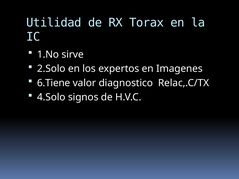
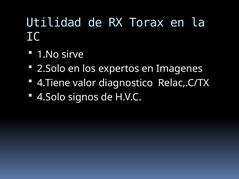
6.Tiene: 6.Tiene -> 4.Tiene
